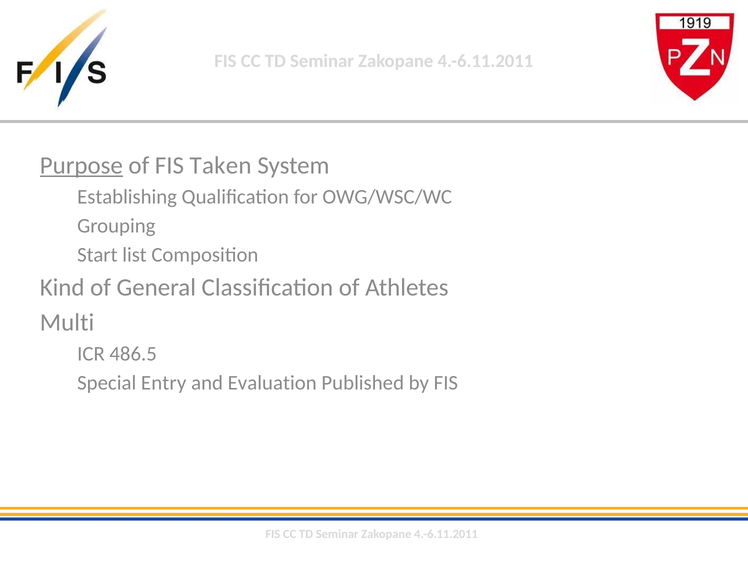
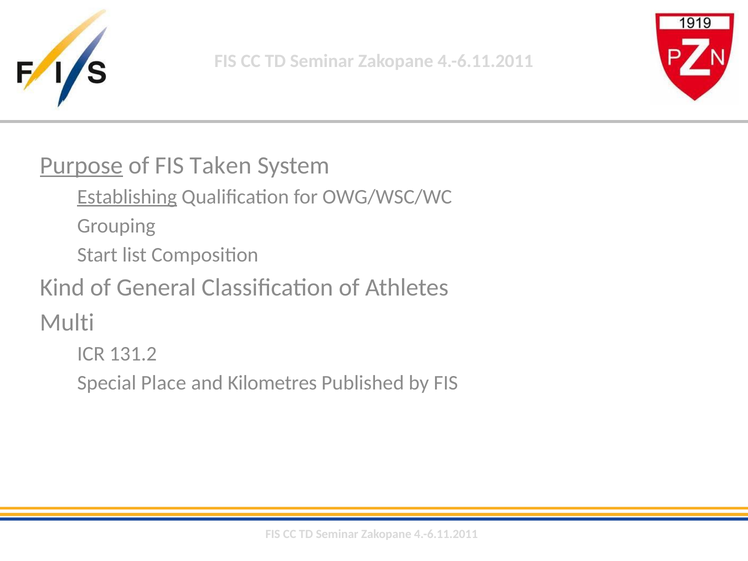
Establishing underline: none -> present
486.5: 486.5 -> 131.2
Entry: Entry -> Place
Evaluation: Evaluation -> Kilometres
